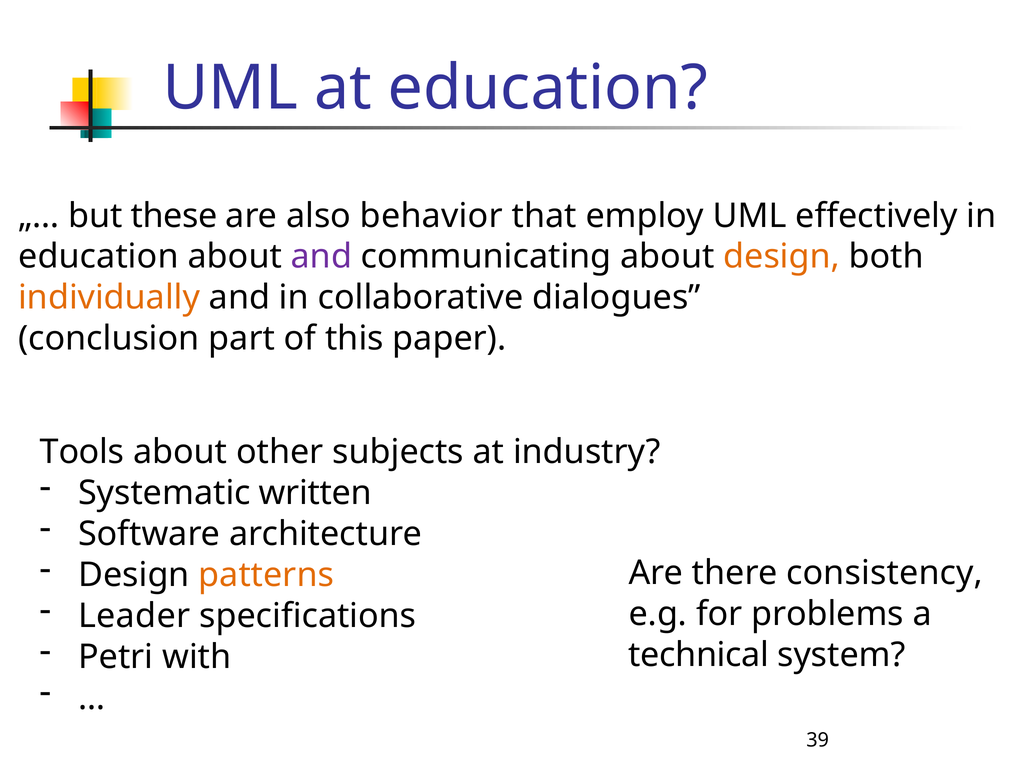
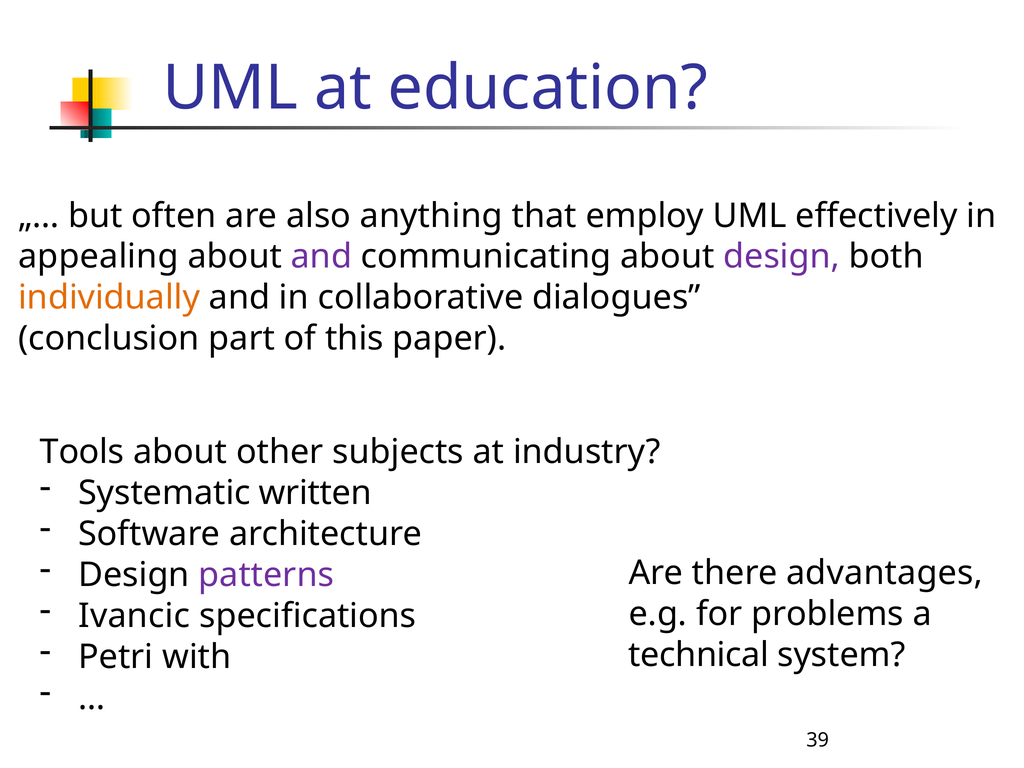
these: these -> often
behavior: behavior -> anything
education at (98, 257): education -> appealing
design at (782, 257) colour: orange -> purple
patterns colour: orange -> purple
consistency: consistency -> advantages
Leader: Leader -> Ivancic
